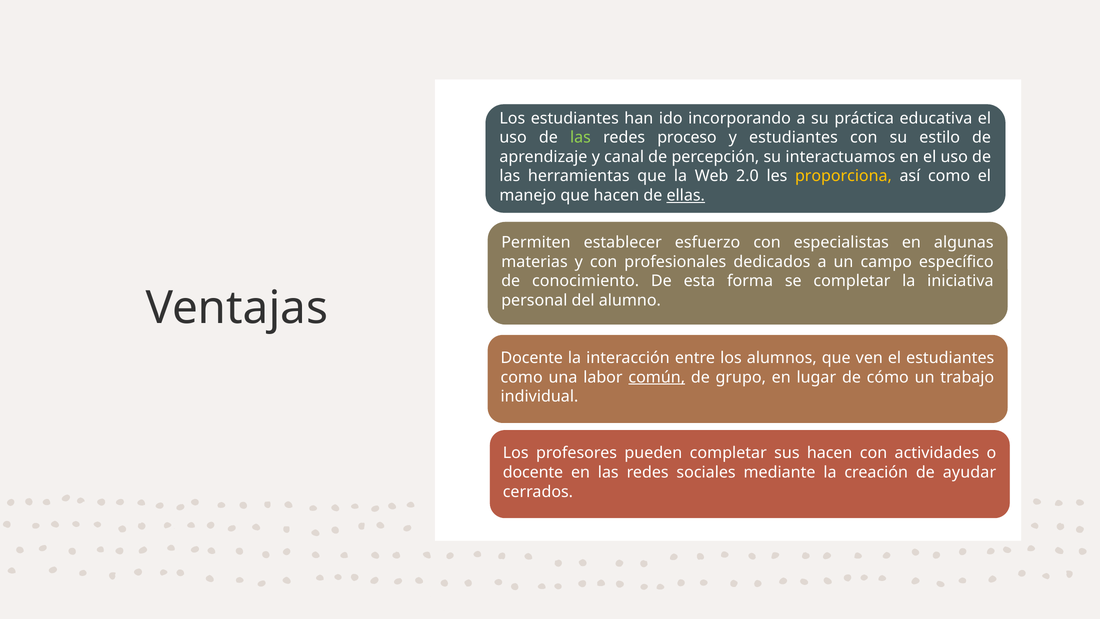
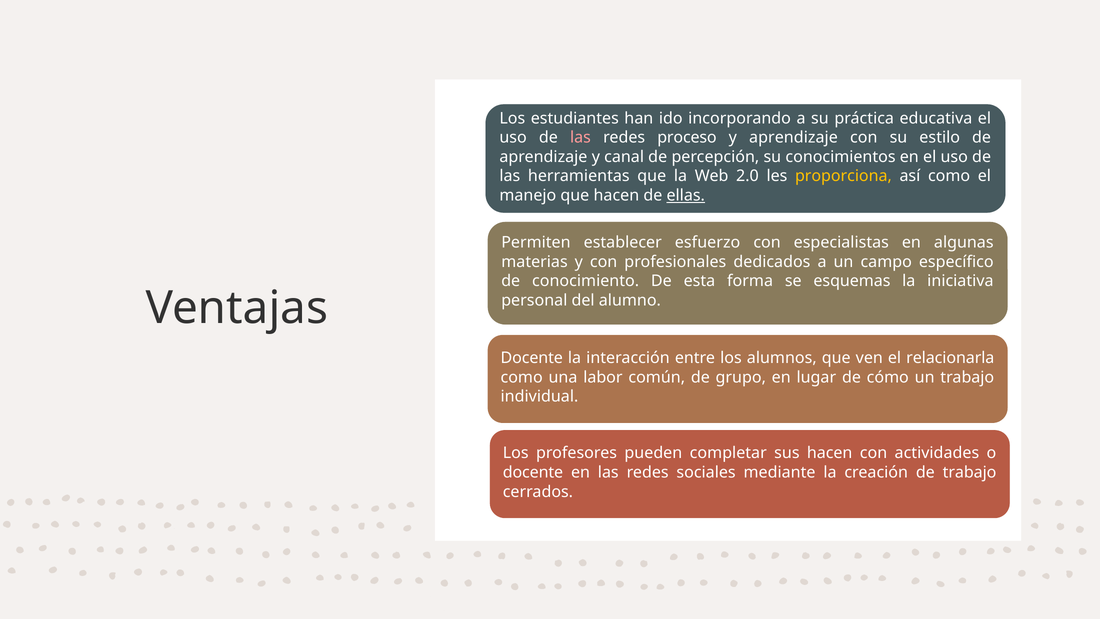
las at (580, 138) colour: light green -> pink
y estudiantes: estudiantes -> aprendizaje
interactuamos: interactuamos -> conocimientos
se completar: completar -> esquemas
el estudiantes: estudiantes -> relacionarla
común underline: present -> none
de ayudar: ayudar -> trabajo
